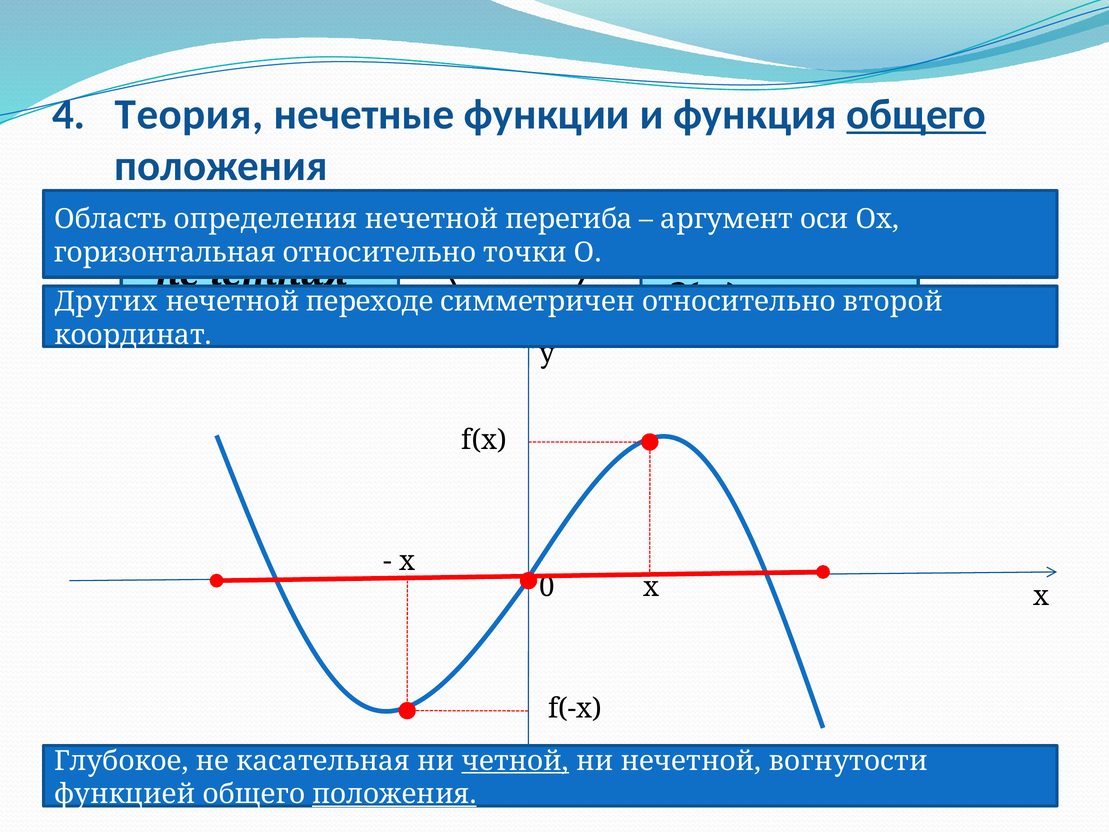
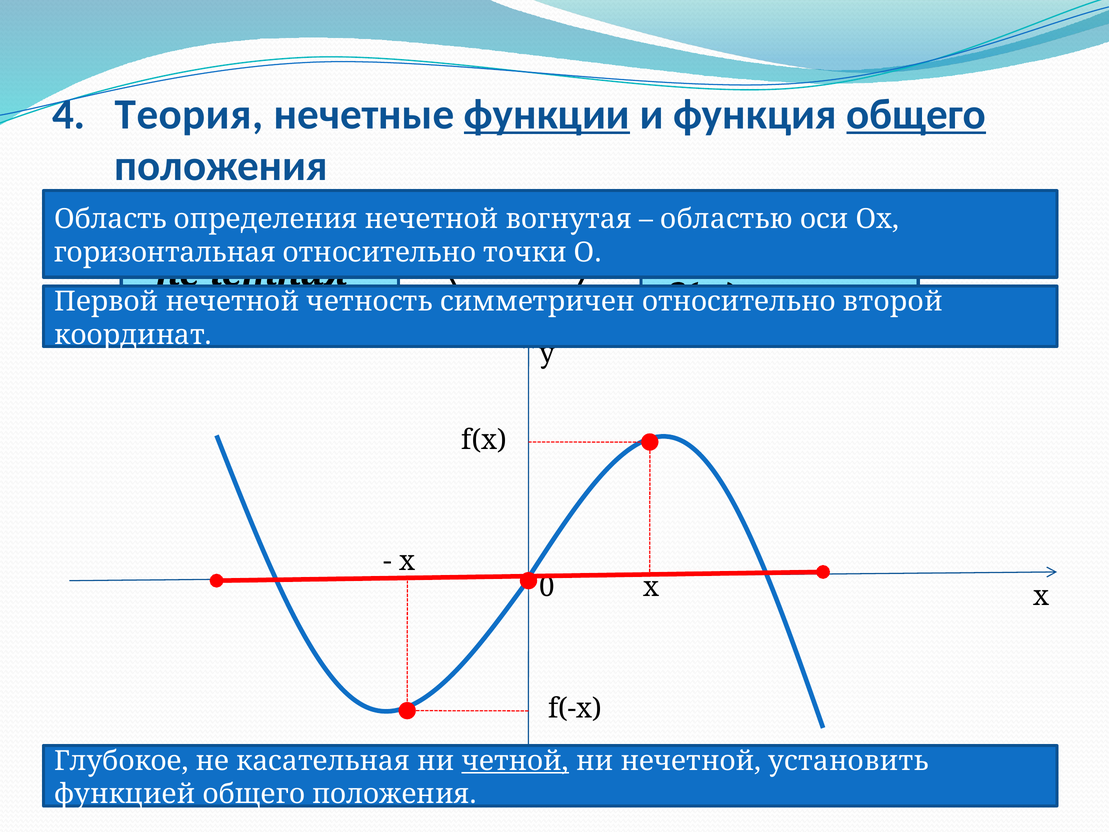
функции underline: none -> present
перегиба: перегиба -> вогнутая
аргумент: аргумент -> областью
Других: Других -> Первой
переходе: переходе -> четность
вогнутости: вогнутости -> установить
положения at (394, 794) underline: present -> none
